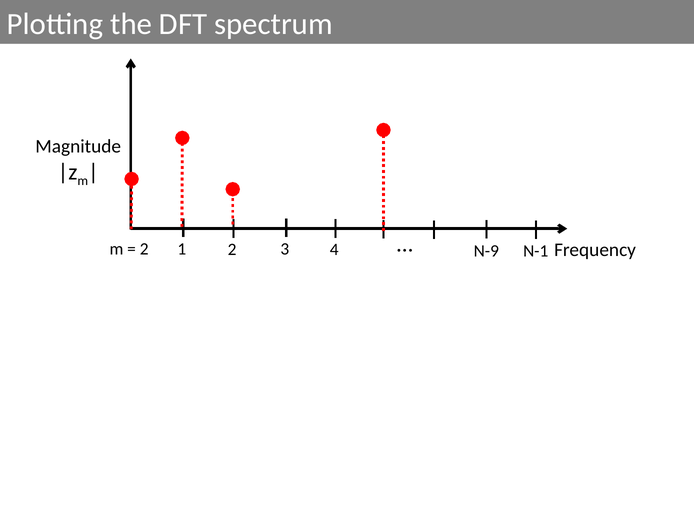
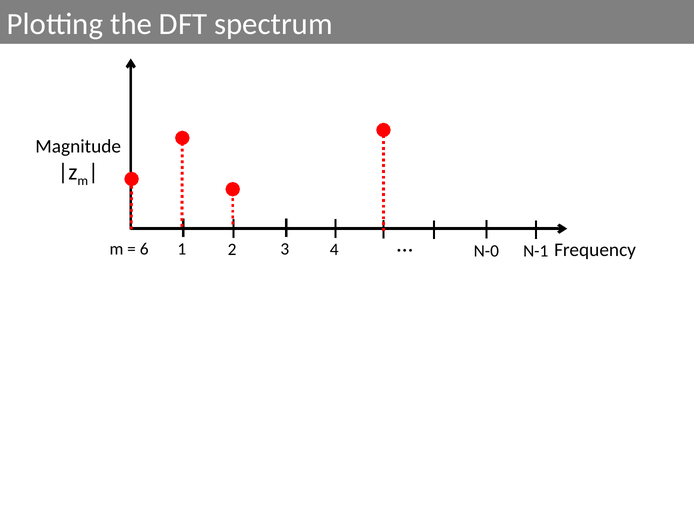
2 at (144, 249): 2 -> 6
N-9: N-9 -> N-0
